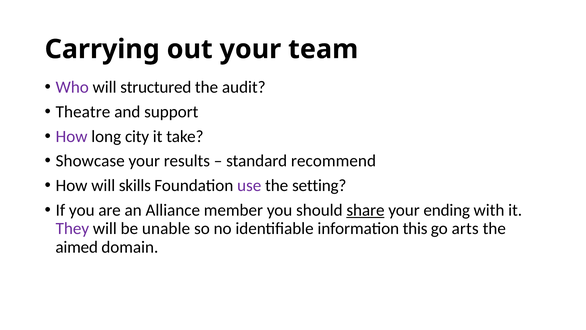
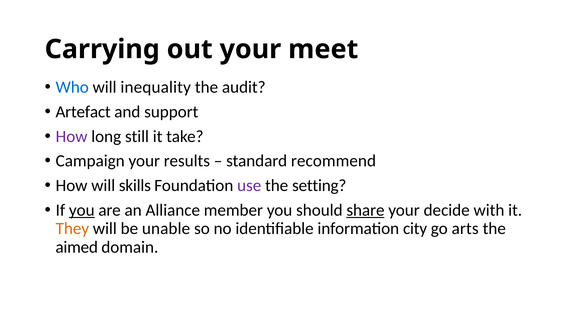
team: team -> meet
Who colour: purple -> blue
structured: structured -> inequality
Theatre: Theatre -> Artefact
city: city -> still
Showcase: Showcase -> Campaign
you at (82, 210) underline: none -> present
ending: ending -> decide
They colour: purple -> orange
this: this -> city
